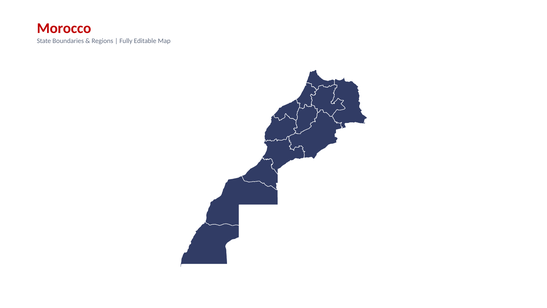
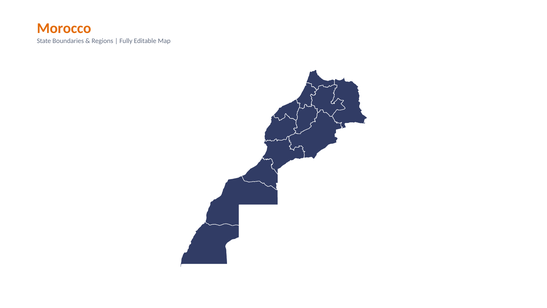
Morocco colour: red -> orange
